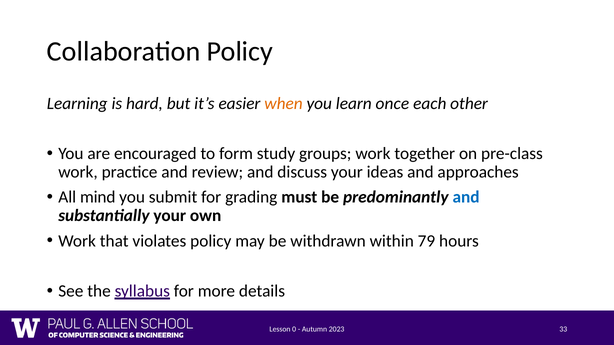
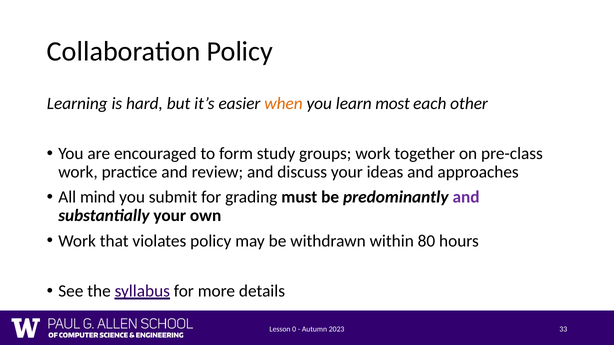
once: once -> most
and at (466, 197) colour: blue -> purple
79: 79 -> 80
